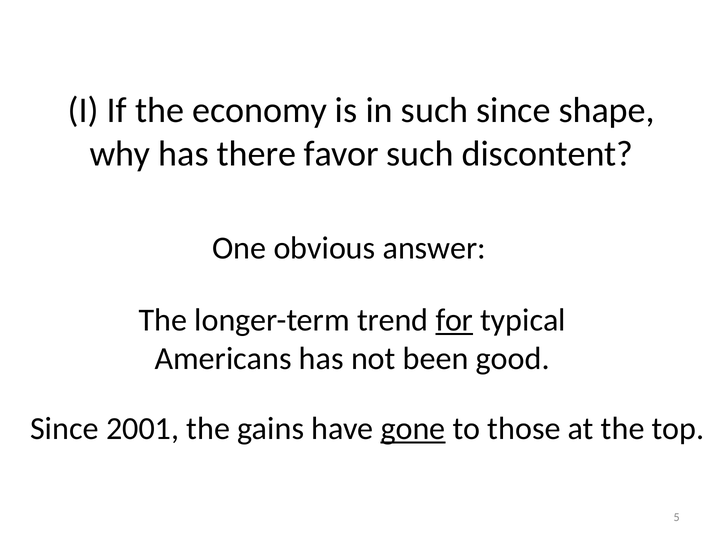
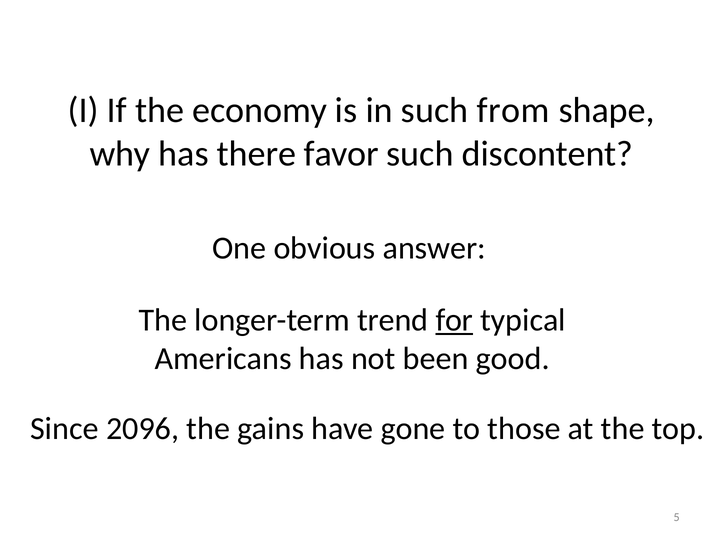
such since: since -> from
2001: 2001 -> 2096
gone underline: present -> none
